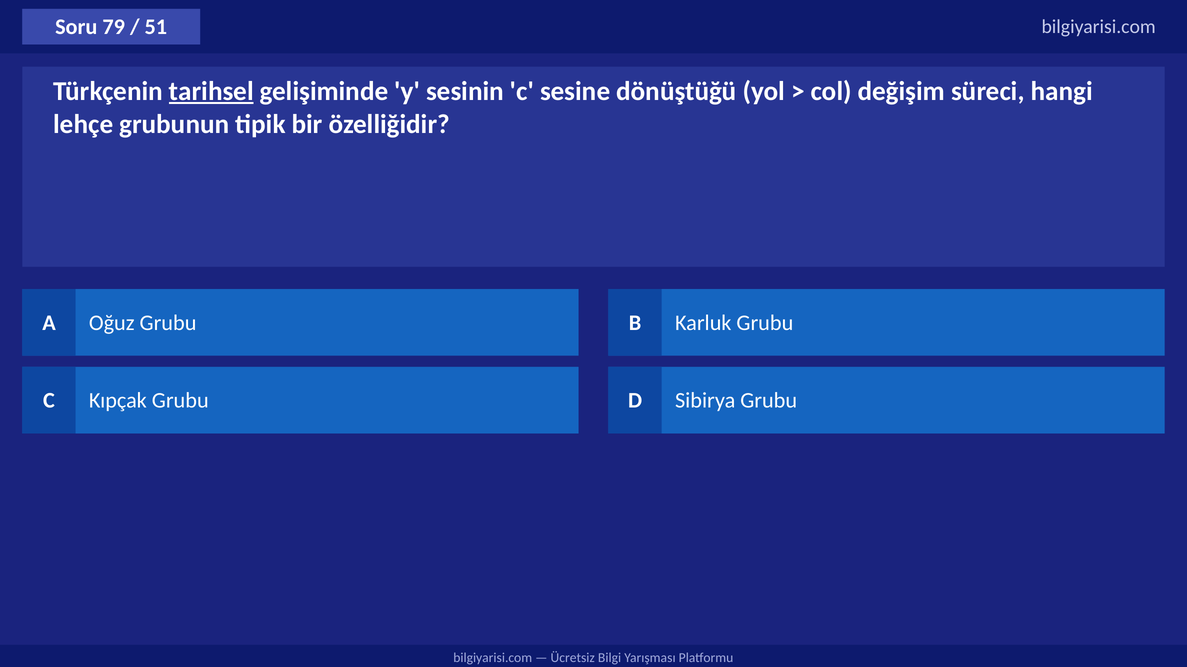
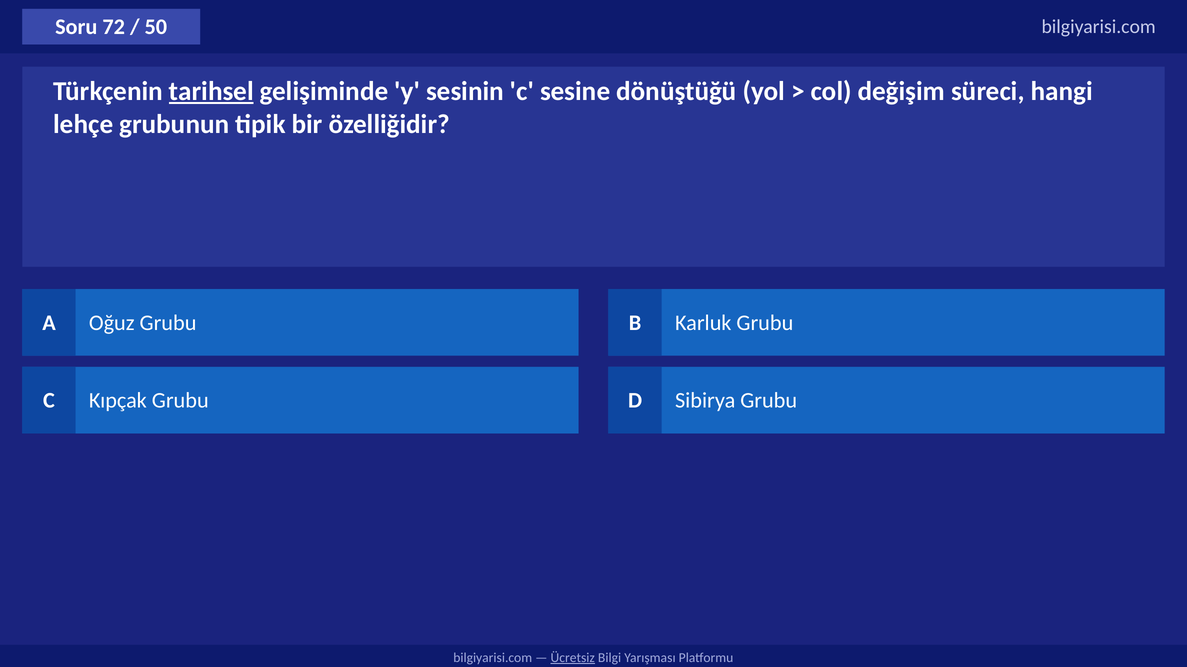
79: 79 -> 72
51: 51 -> 50
Ücretsiz underline: none -> present
